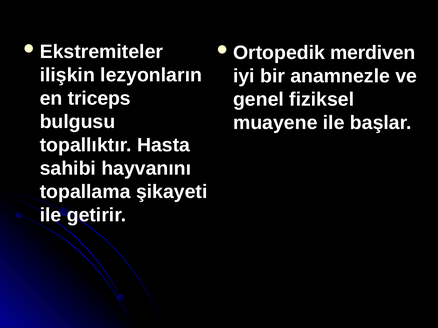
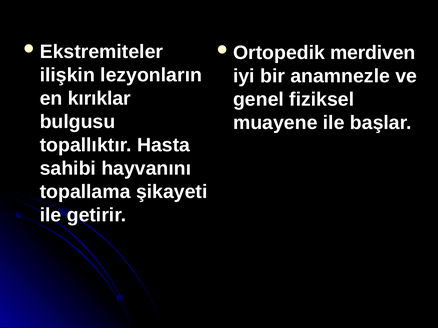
triceps: triceps -> kırıklar
